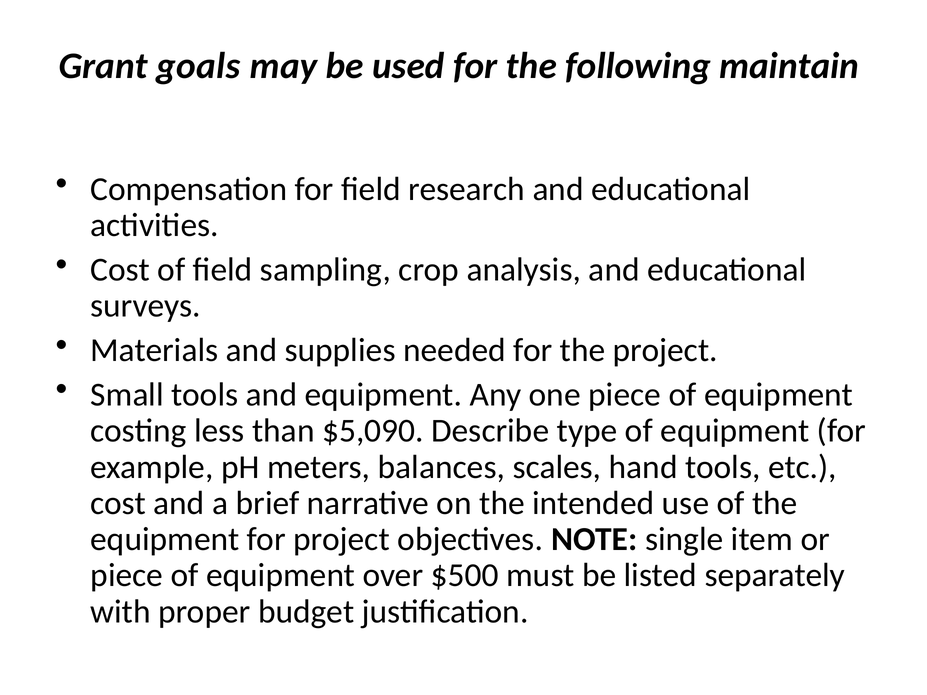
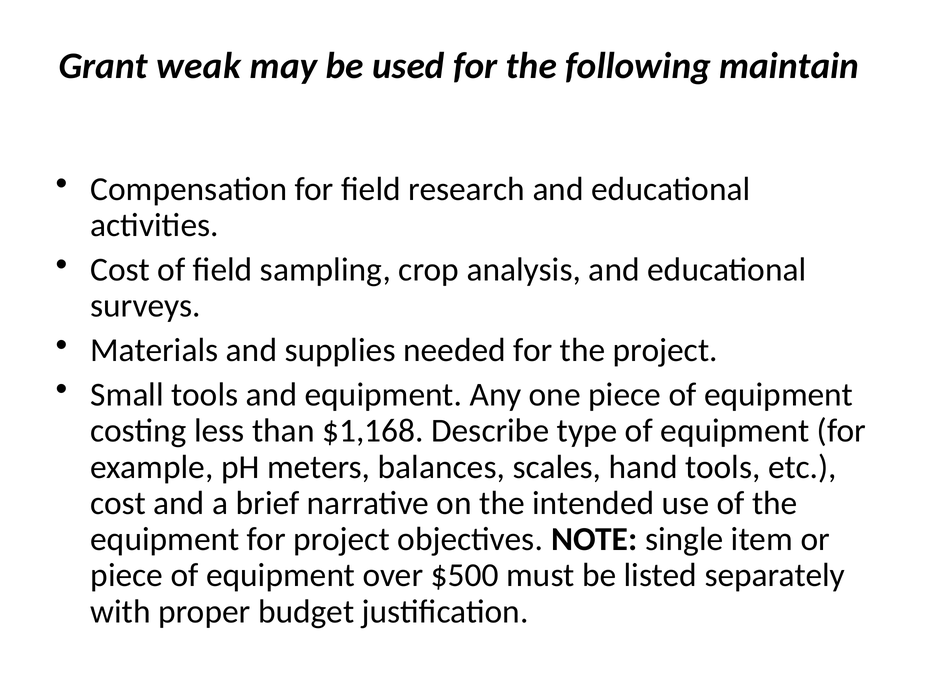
goals: goals -> weak
$5,090: $5,090 -> $1,168
